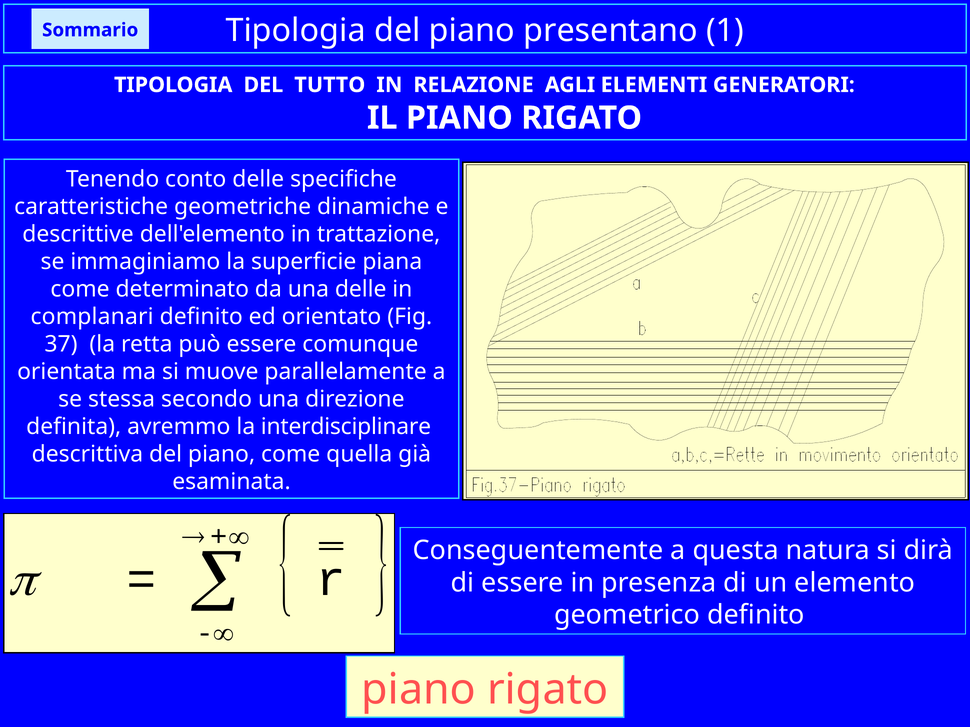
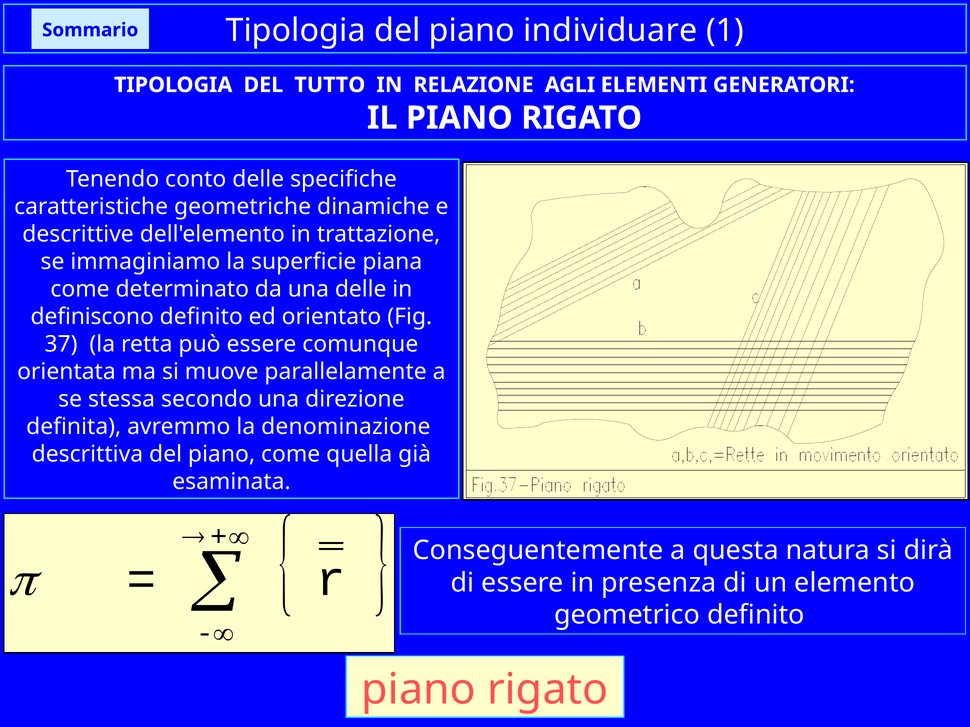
presentano: presentano -> individuare
complanari: complanari -> definiscono
interdisciplinare: interdisciplinare -> denominazione
